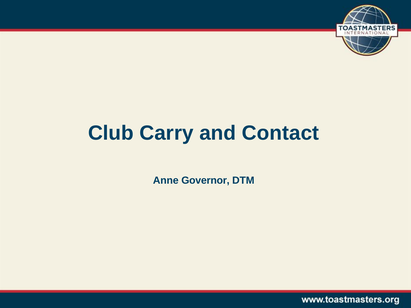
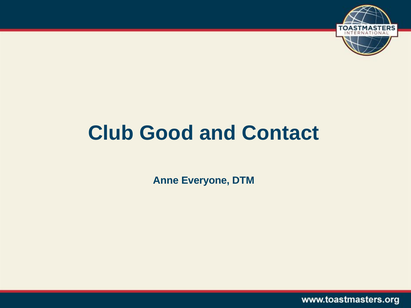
Carry: Carry -> Good
Governor: Governor -> Everyone
